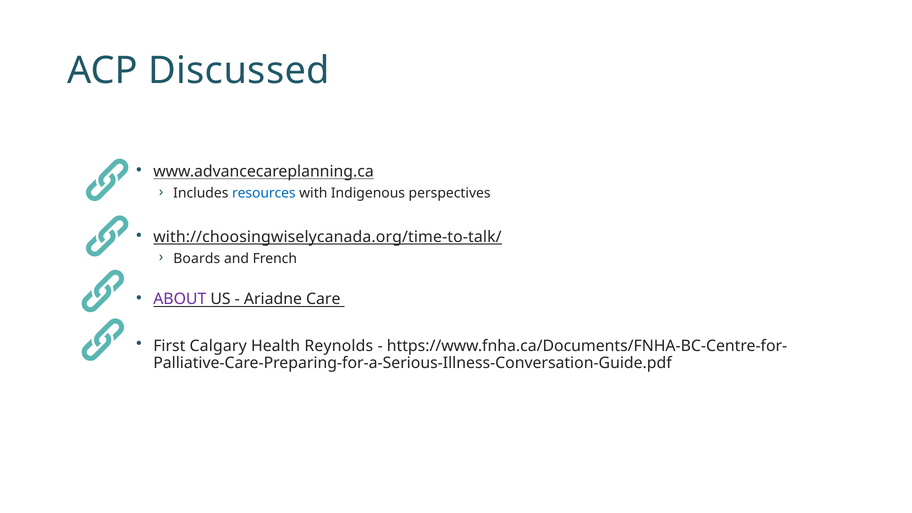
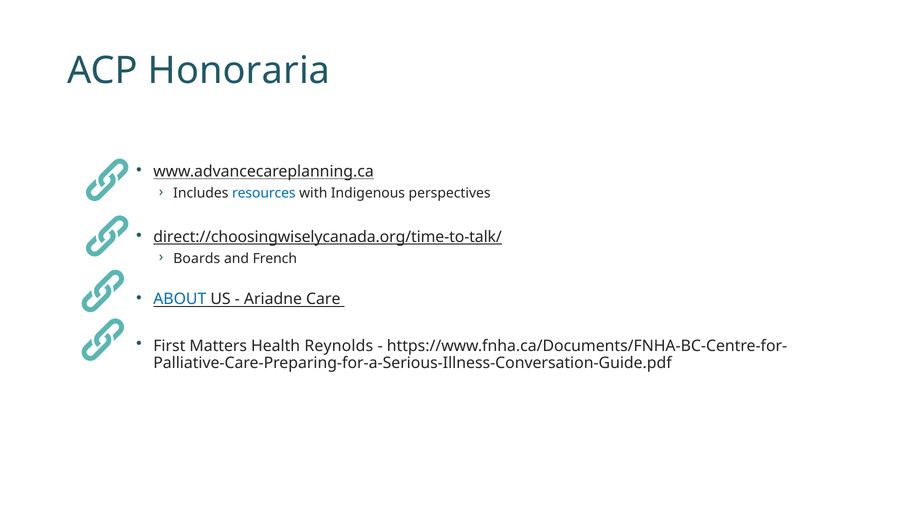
Discussed: Discussed -> Honoraria
with://choosingwiselycanada.org/time-to-talk/: with://choosingwiselycanada.org/time-to-talk/ -> direct://choosingwiselycanada.org/time-to-talk/
ABOUT colour: purple -> blue
Calgary: Calgary -> Matters
